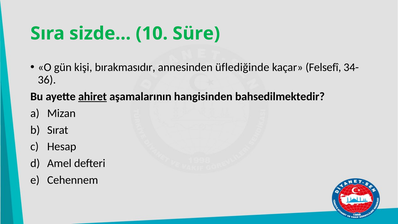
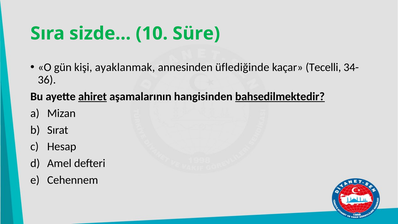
bırakmasıdır: bırakmasıdır -> ayaklanmak
Felsefî: Felsefî -> Tecelli
bahsedilmektedir underline: none -> present
